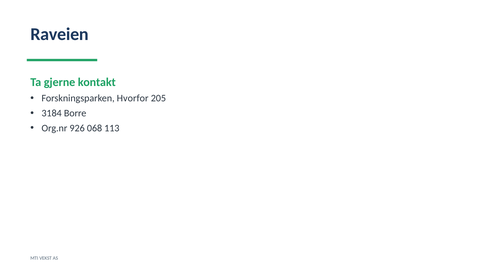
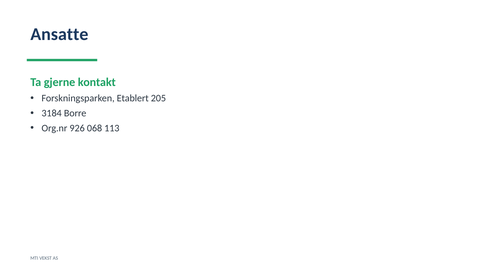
Raveien: Raveien -> Ansatte
Hvorfor: Hvorfor -> Etablert
